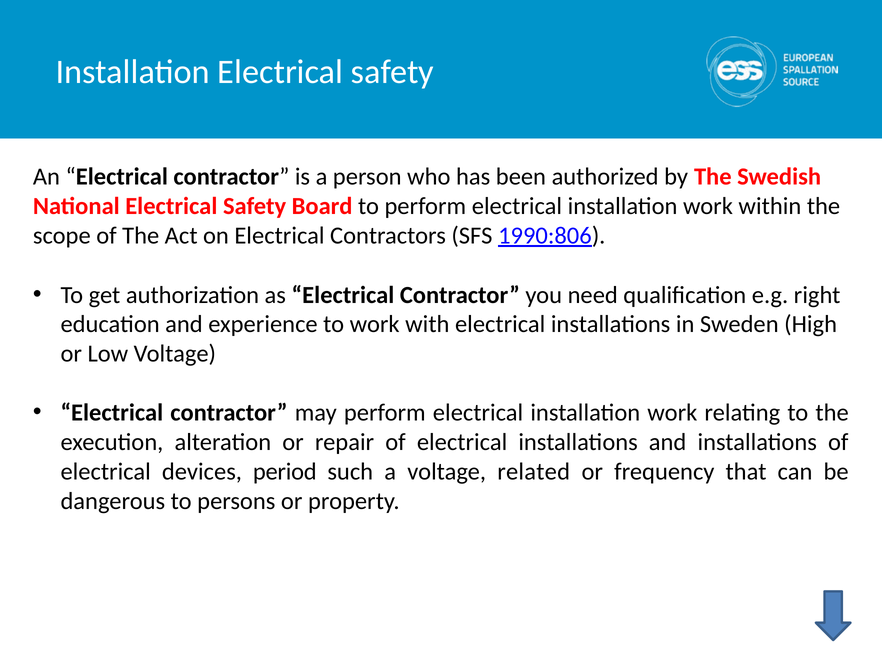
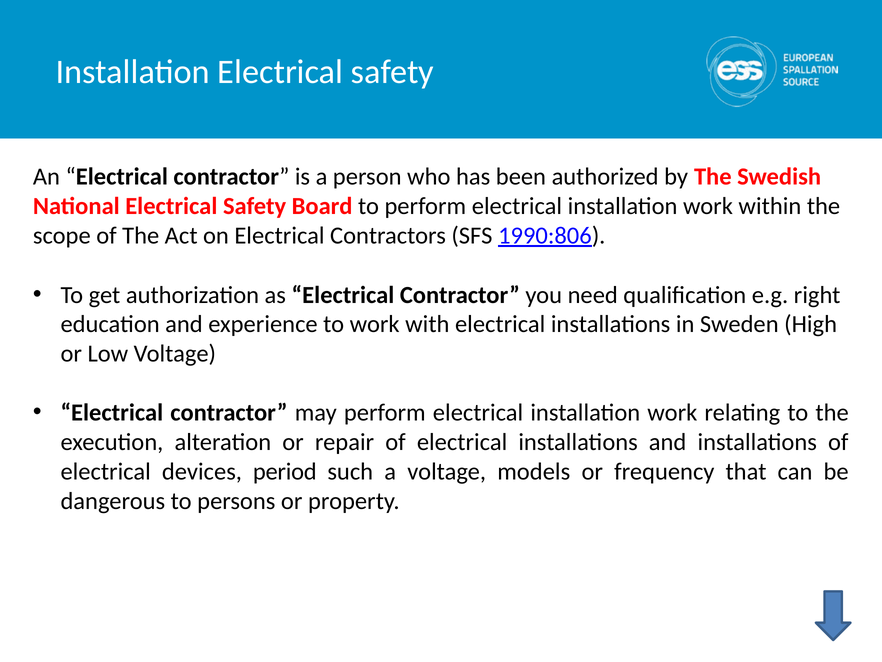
related: related -> models
